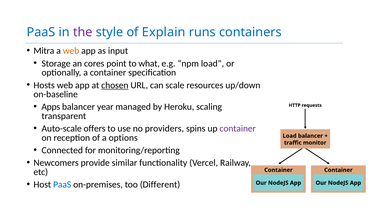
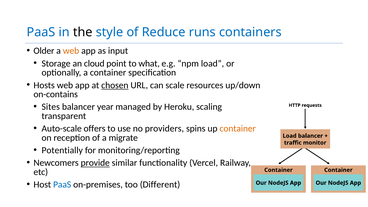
the colour: purple -> black
Explain: Explain -> Reduce
Mitra: Mitra -> Older
cores: cores -> cloud
on-baseline: on-baseline -> on-contains
Apps: Apps -> Sites
container at (238, 129) colour: purple -> orange
options: options -> migrate
Connected: Connected -> Potentially
provide underline: none -> present
